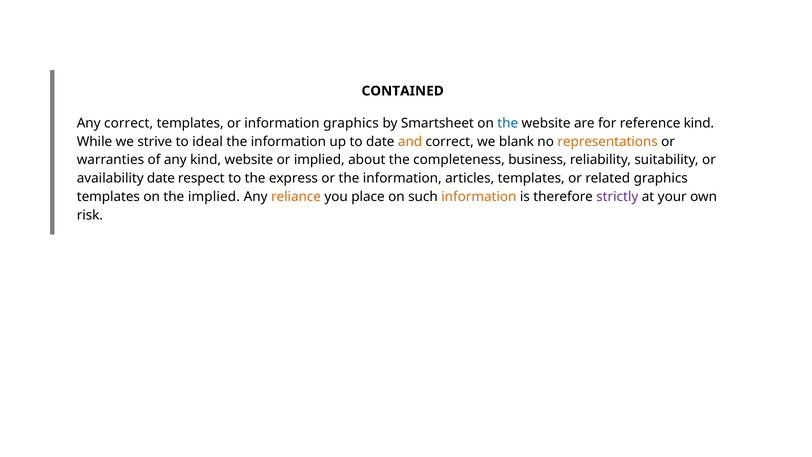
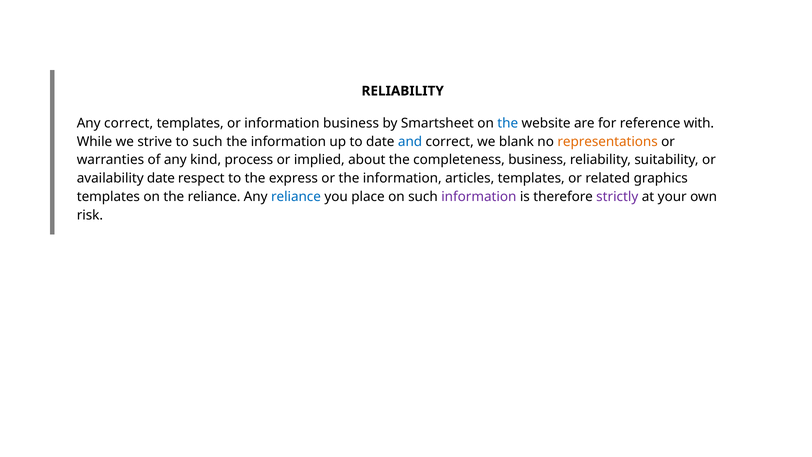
CONTAINED at (403, 91): CONTAINED -> RELIABILITY
information graphics: graphics -> business
reference kind: kind -> with
to ideal: ideal -> such
and colour: orange -> blue
kind website: website -> process
the implied: implied -> reliance
reliance at (296, 197) colour: orange -> blue
information at (479, 197) colour: orange -> purple
